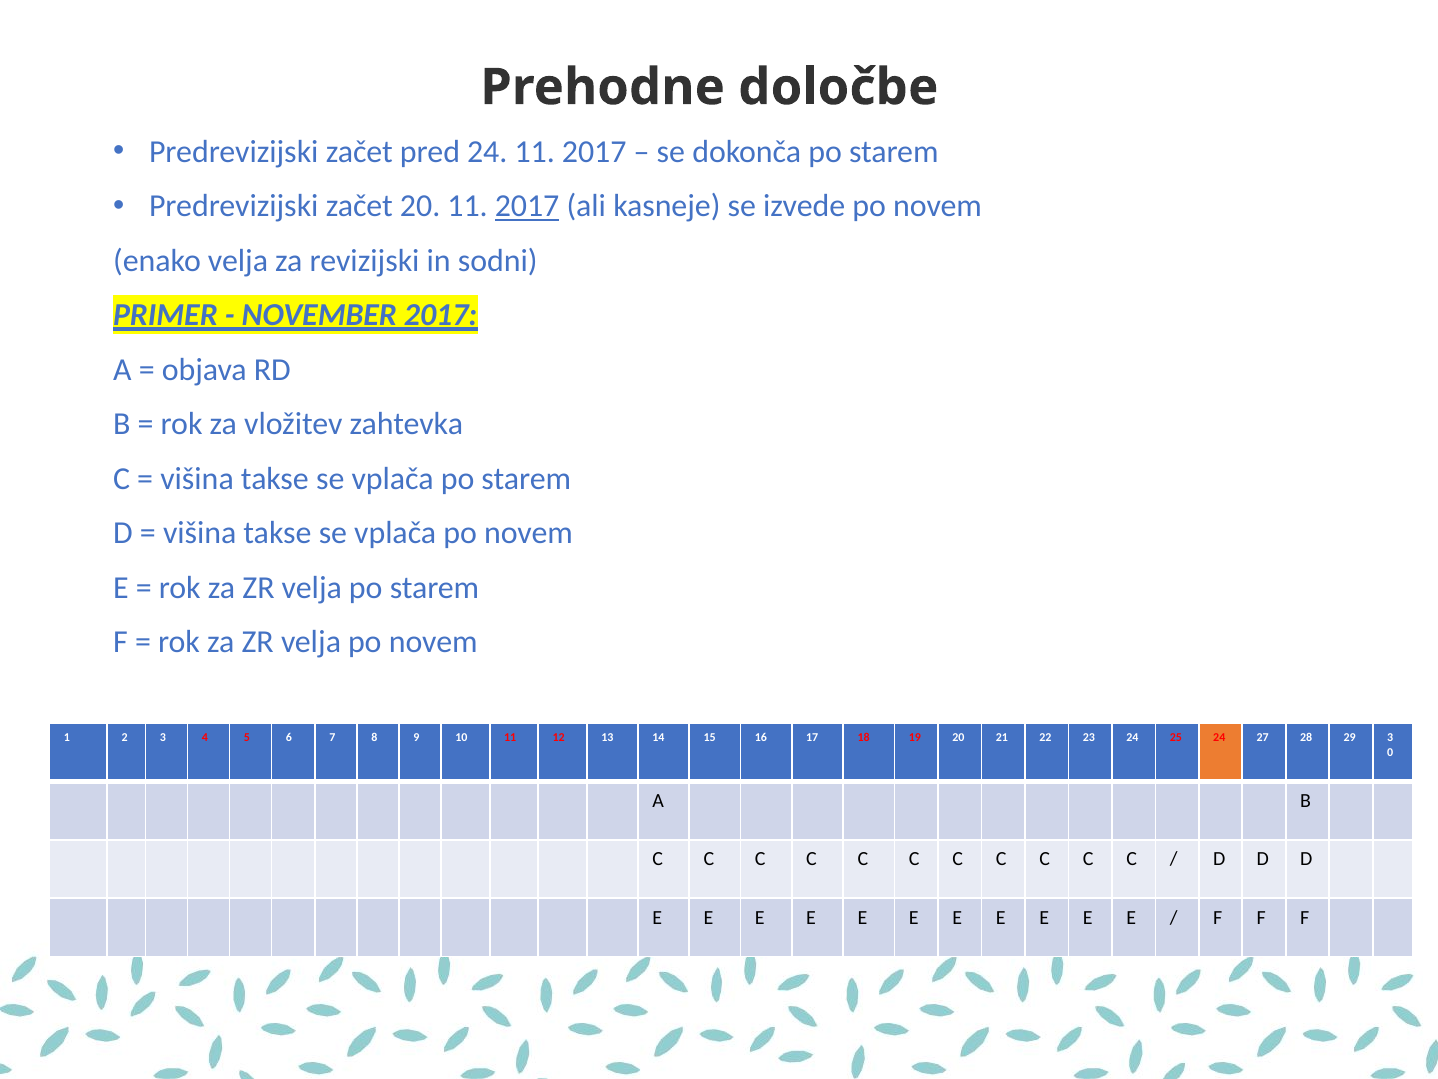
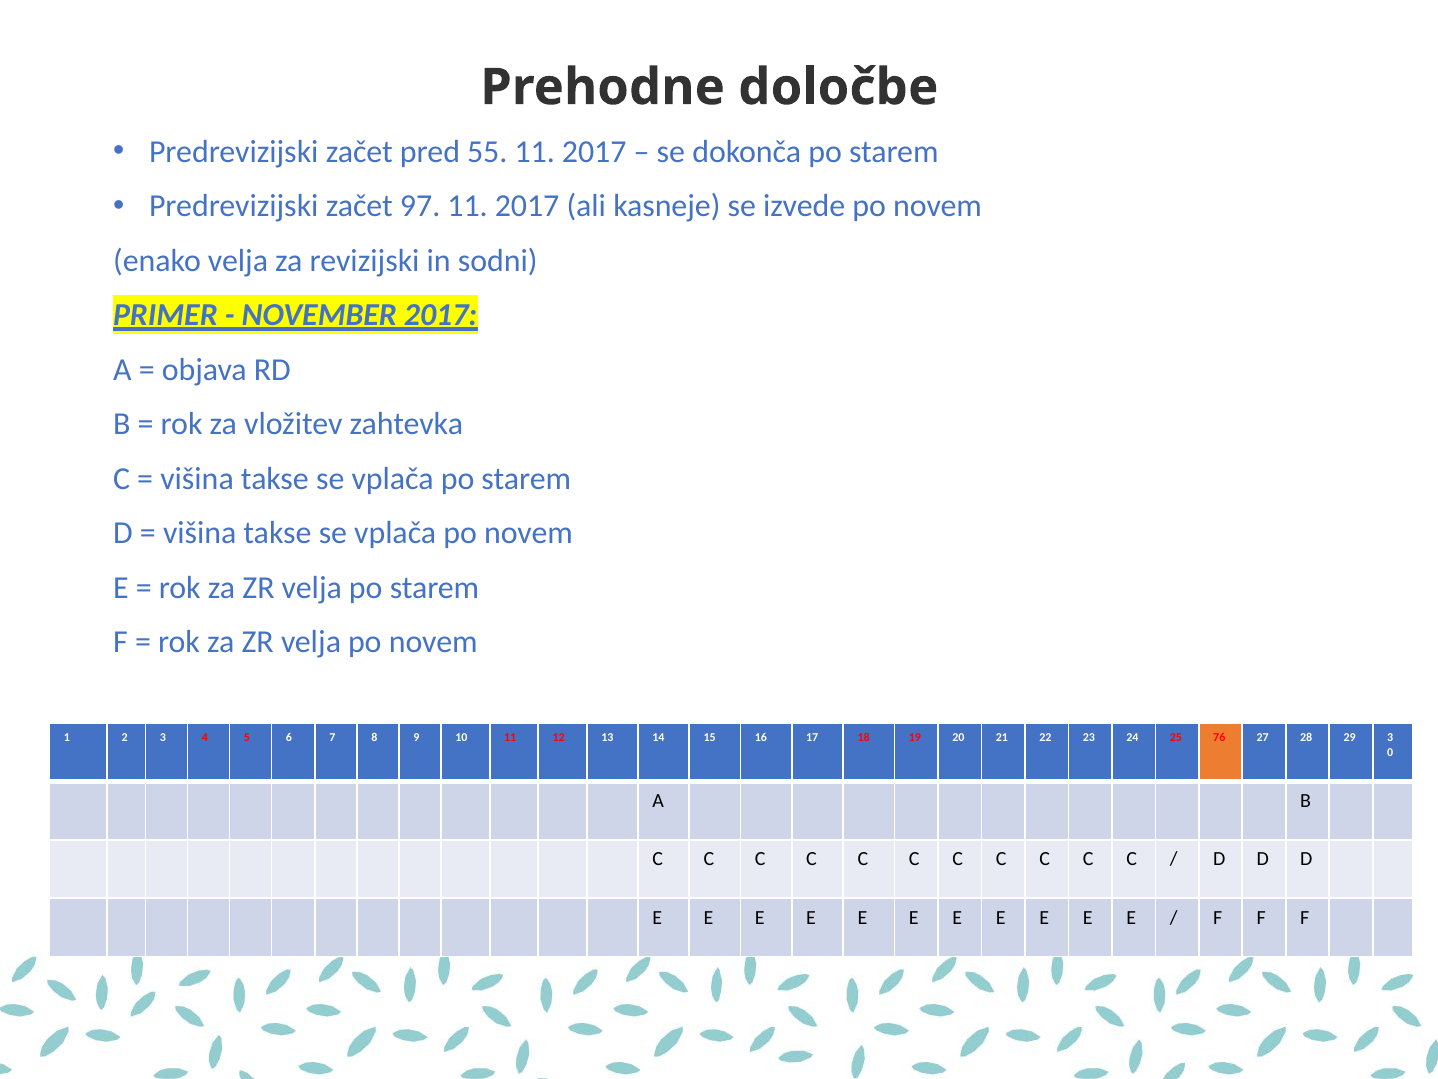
pred 24: 24 -> 55
začet 20: 20 -> 97
2017 at (527, 206) underline: present -> none
25 24: 24 -> 76
